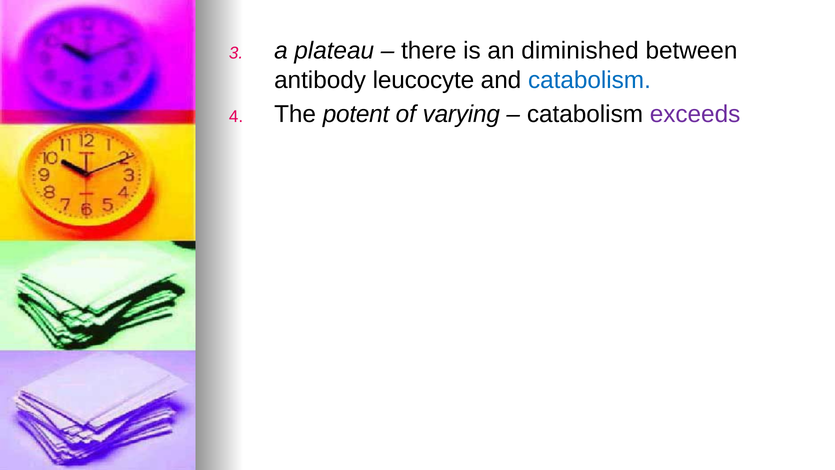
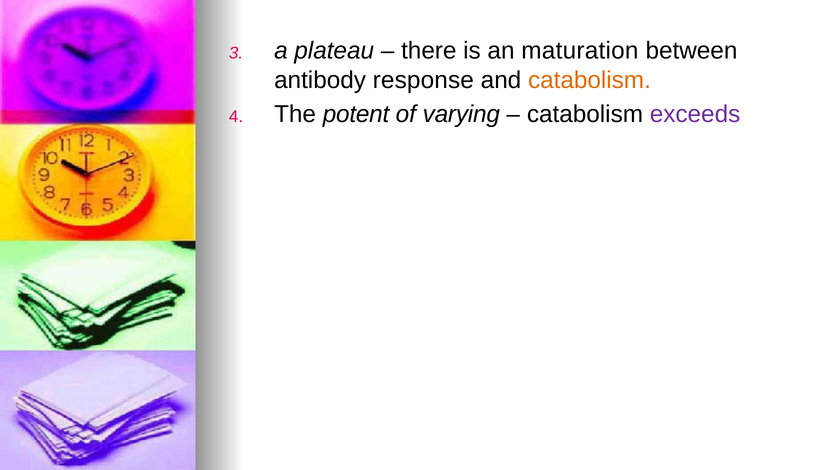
diminished: diminished -> maturation
leucocyte: leucocyte -> response
catabolism at (589, 80) colour: blue -> orange
